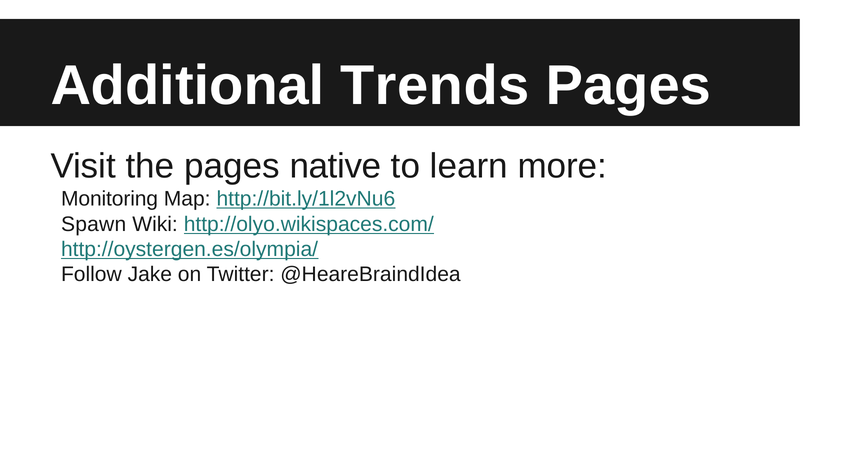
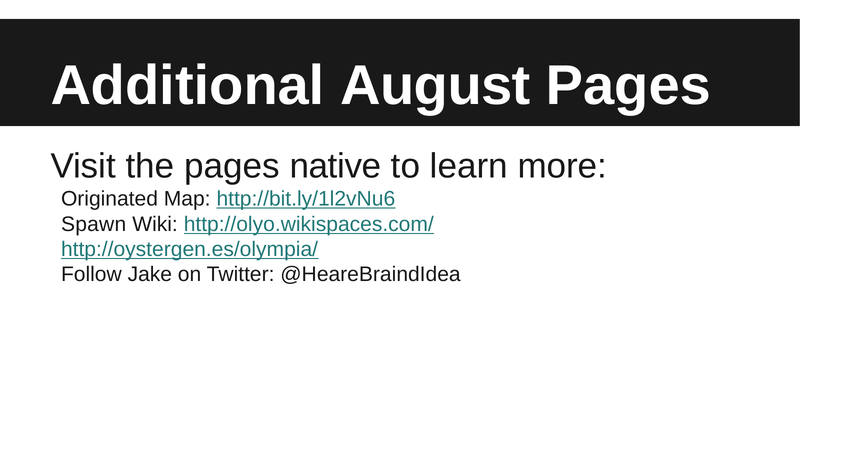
Trends: Trends -> August
Monitoring: Monitoring -> Originated
